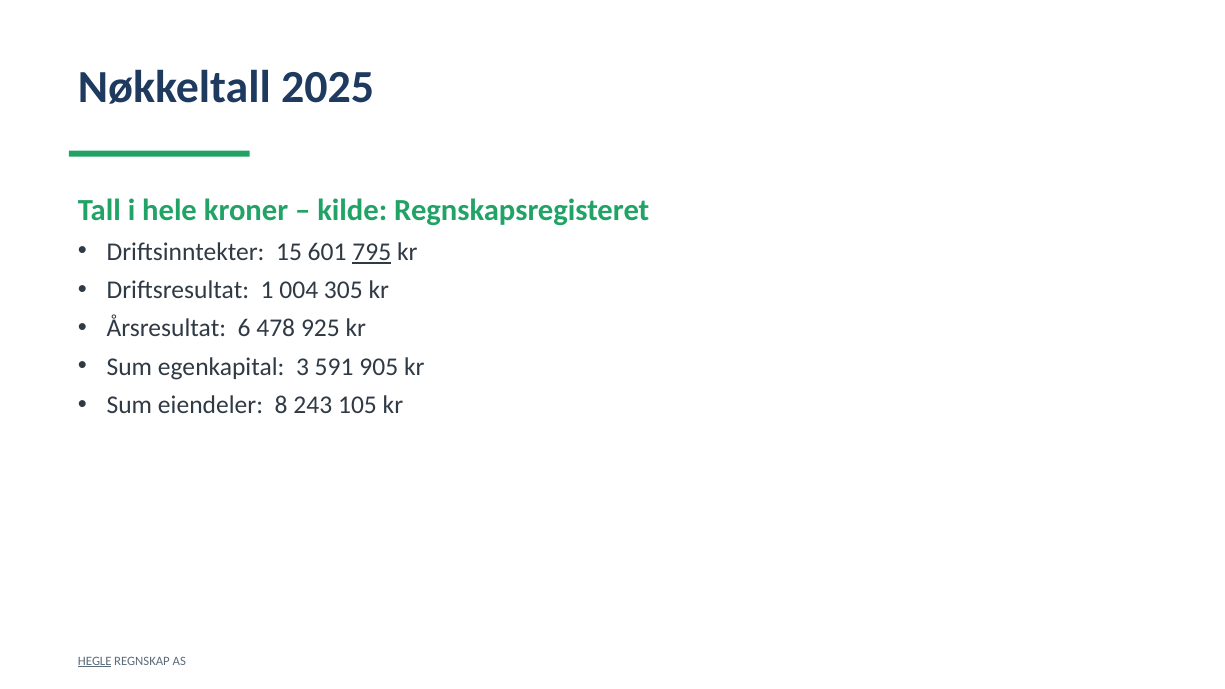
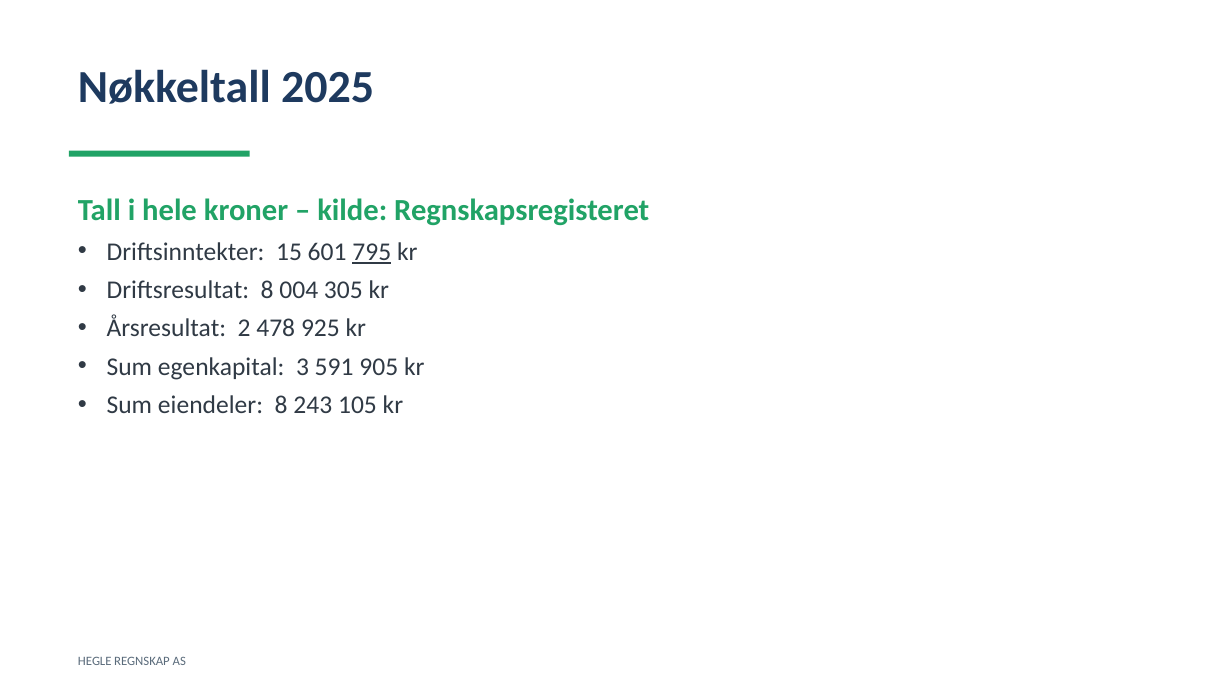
Driftsresultat 1: 1 -> 8
6: 6 -> 2
HEGLE underline: present -> none
